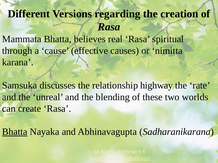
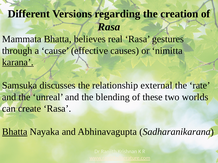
spiritual: spiritual -> gestures
karana underline: none -> present
highway: highway -> external
